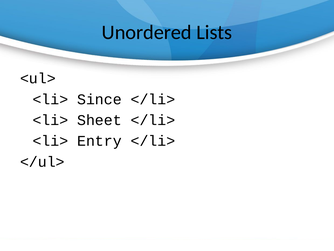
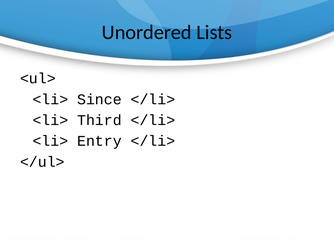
Sheet: Sheet -> Third
